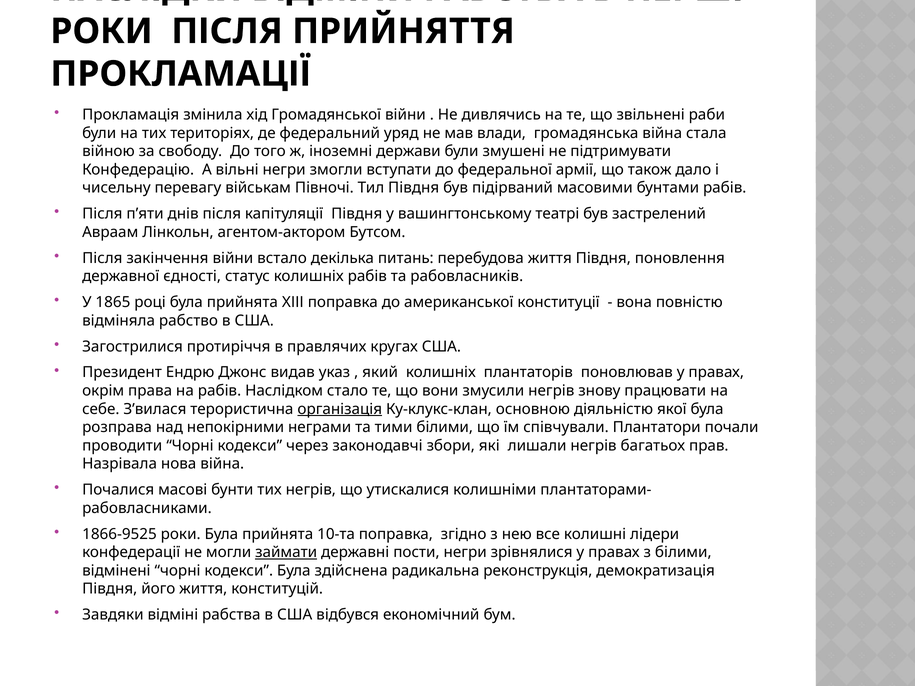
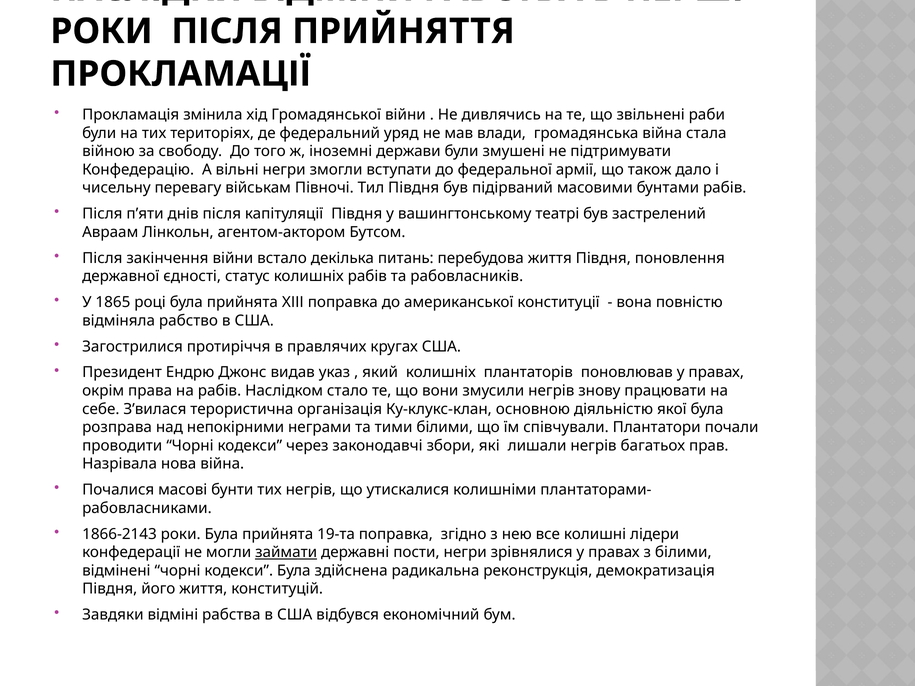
організація underline: present -> none
1866-9525: 1866-9525 -> 1866-2143
10-та: 10-та -> 19-та
